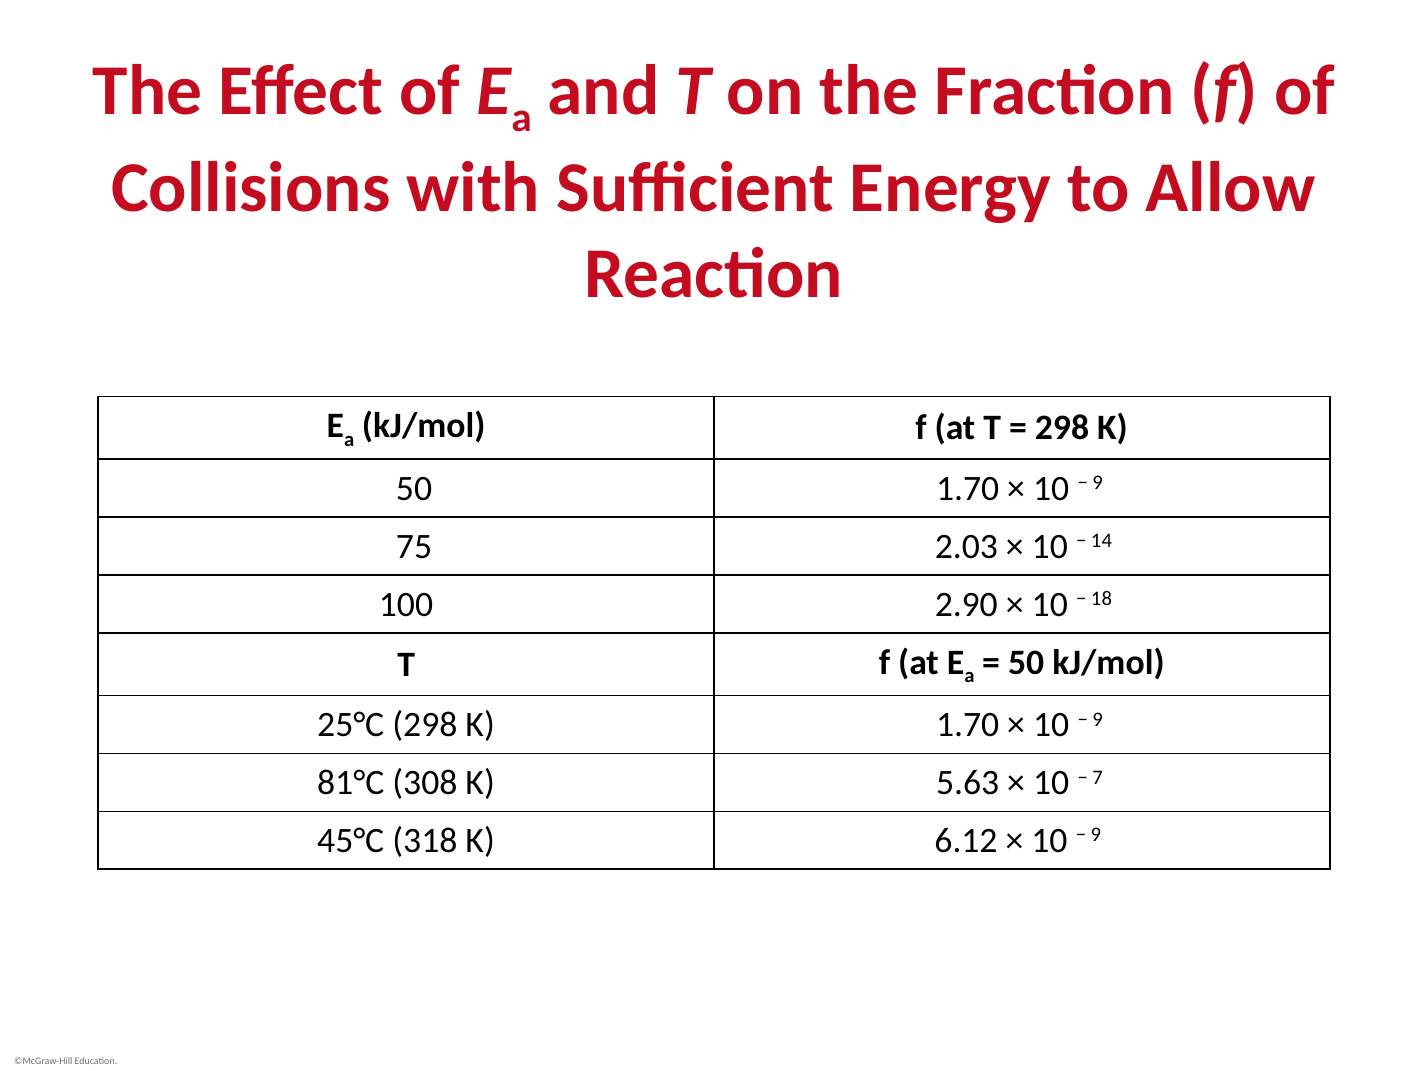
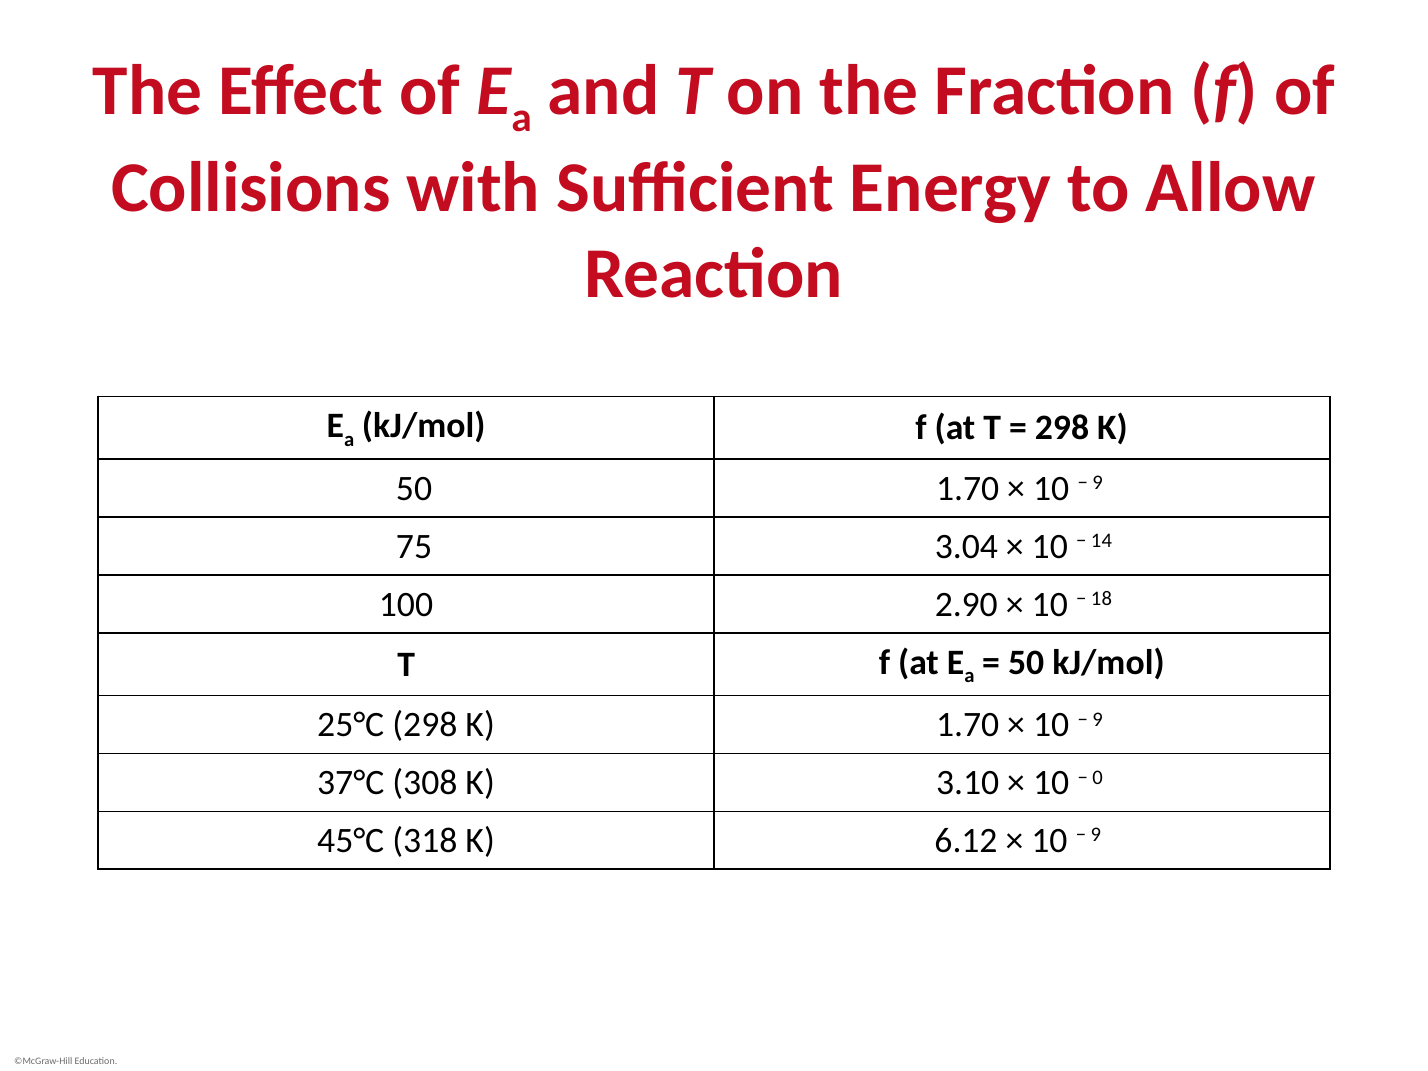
2.03: 2.03 -> 3.04
81°C: 81°C -> 37°C
5.63: 5.63 -> 3.10
7: 7 -> 0
